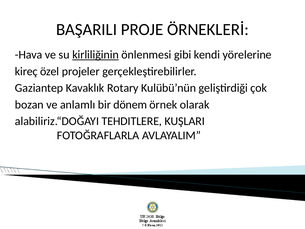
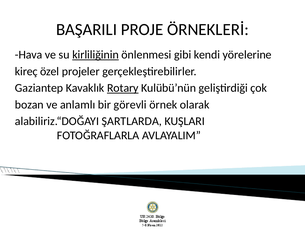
Rotary underline: none -> present
dönem: dönem -> görevli
TEHDITLERE: TEHDITLERE -> ŞARTLARDA
